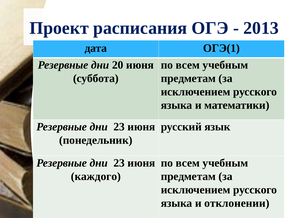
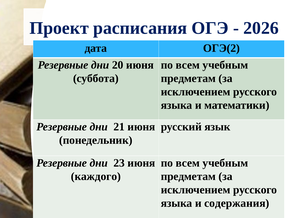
2013: 2013 -> 2026
ОГЭ(1: ОГЭ(1 -> ОГЭ(2
23 at (119, 126): 23 -> 21
отклонении: отклонении -> содержания
